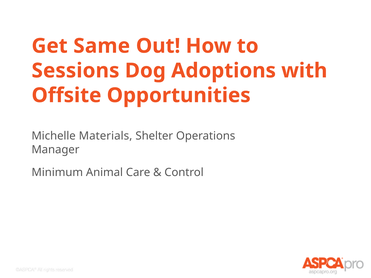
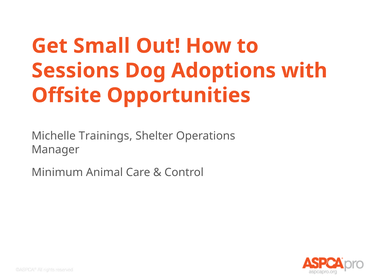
Same: Same -> Small
Materials: Materials -> Trainings
